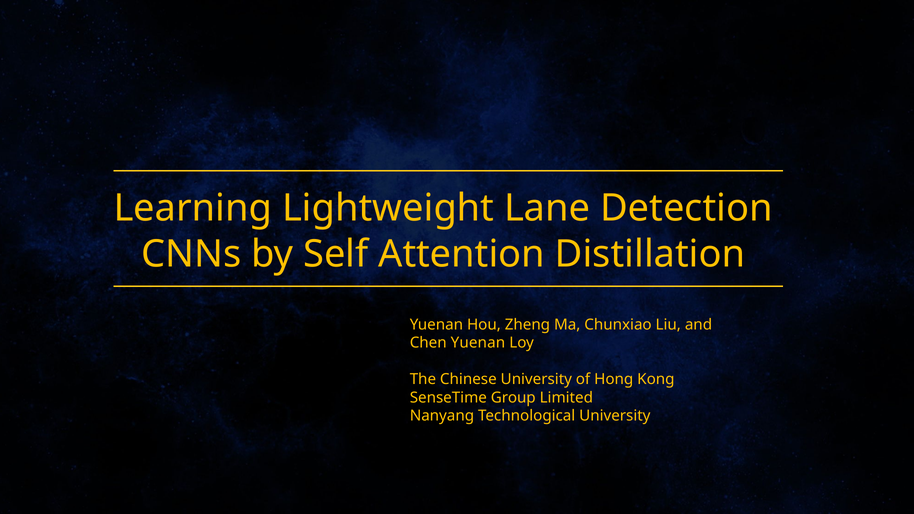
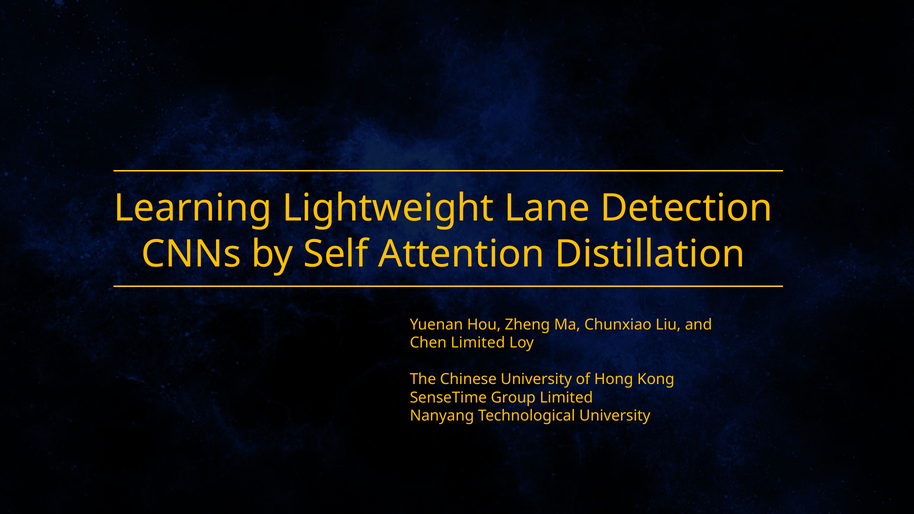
Chen Yuenan: Yuenan -> Limited
